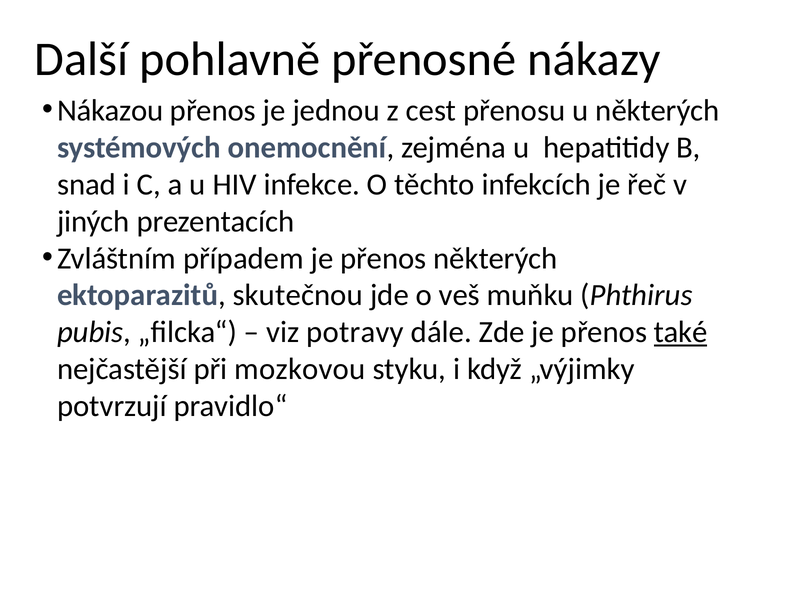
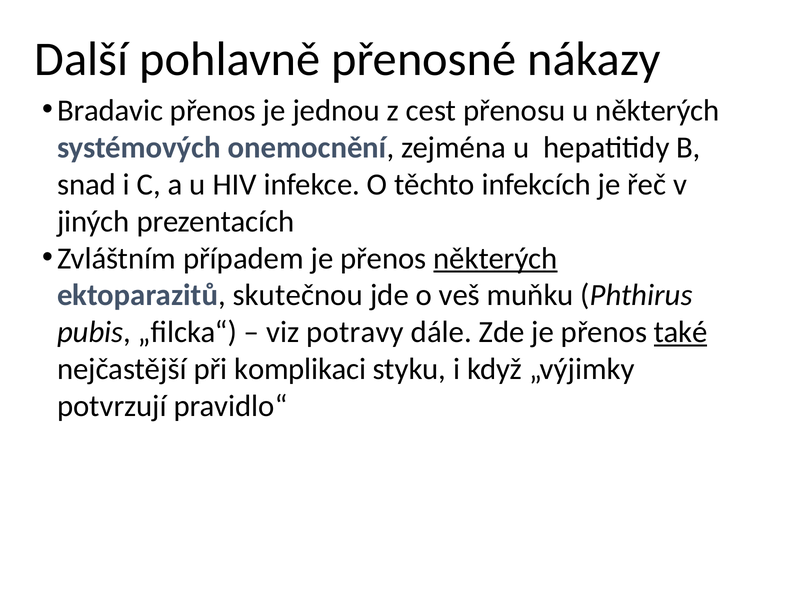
Nákazou: Nákazou -> Bradavic
některých at (495, 258) underline: none -> present
mozkovou: mozkovou -> komplikaci
